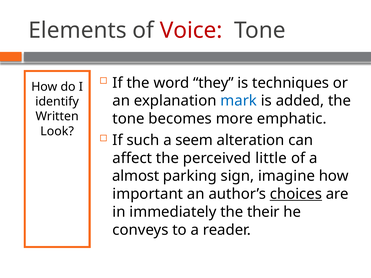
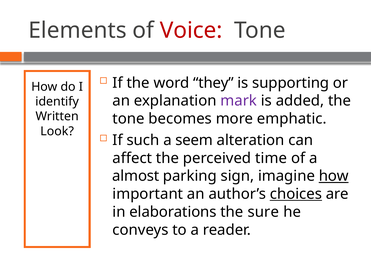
techniques: techniques -> supporting
mark colour: blue -> purple
little: little -> time
how at (334, 176) underline: none -> present
immediately: immediately -> elaborations
their: their -> sure
